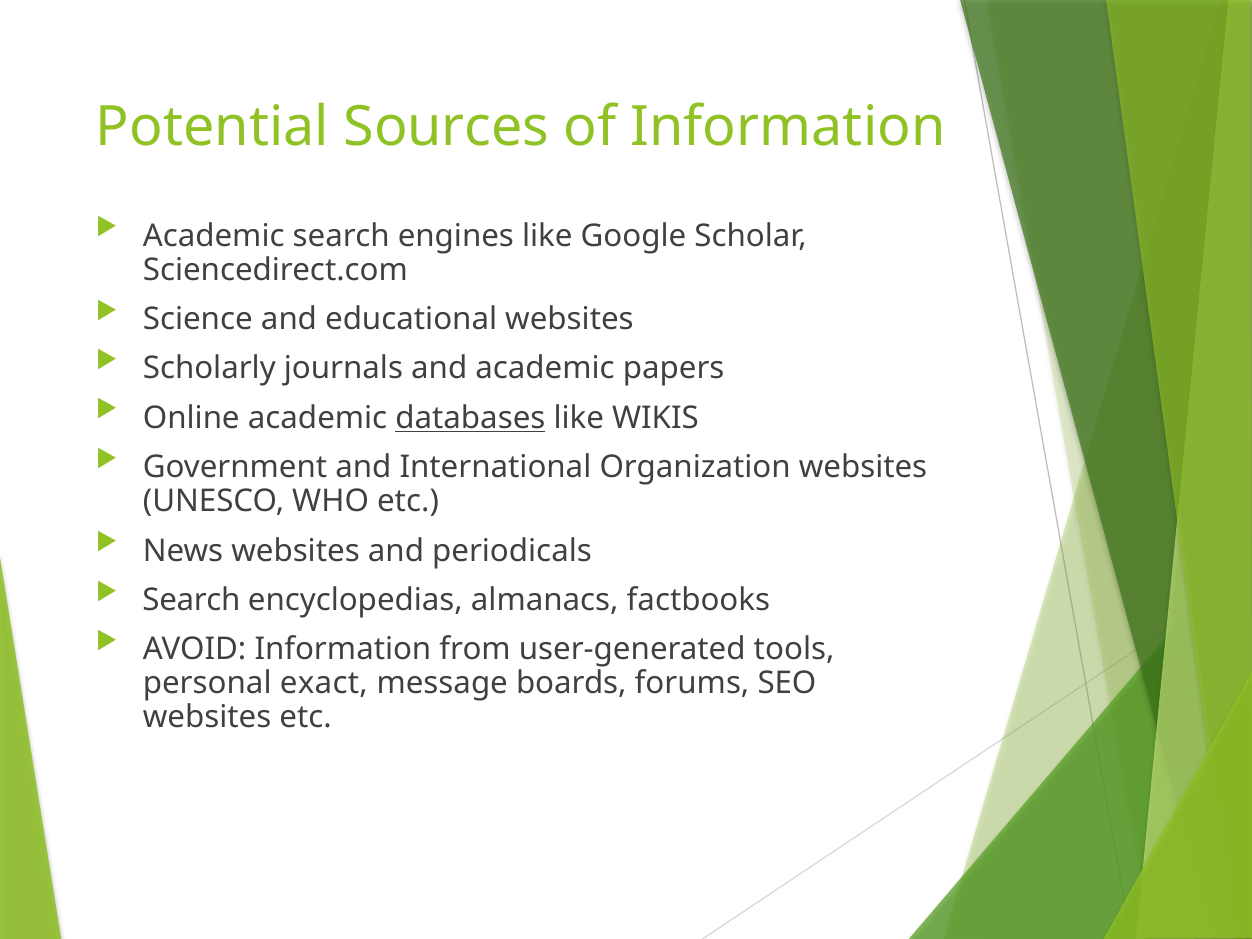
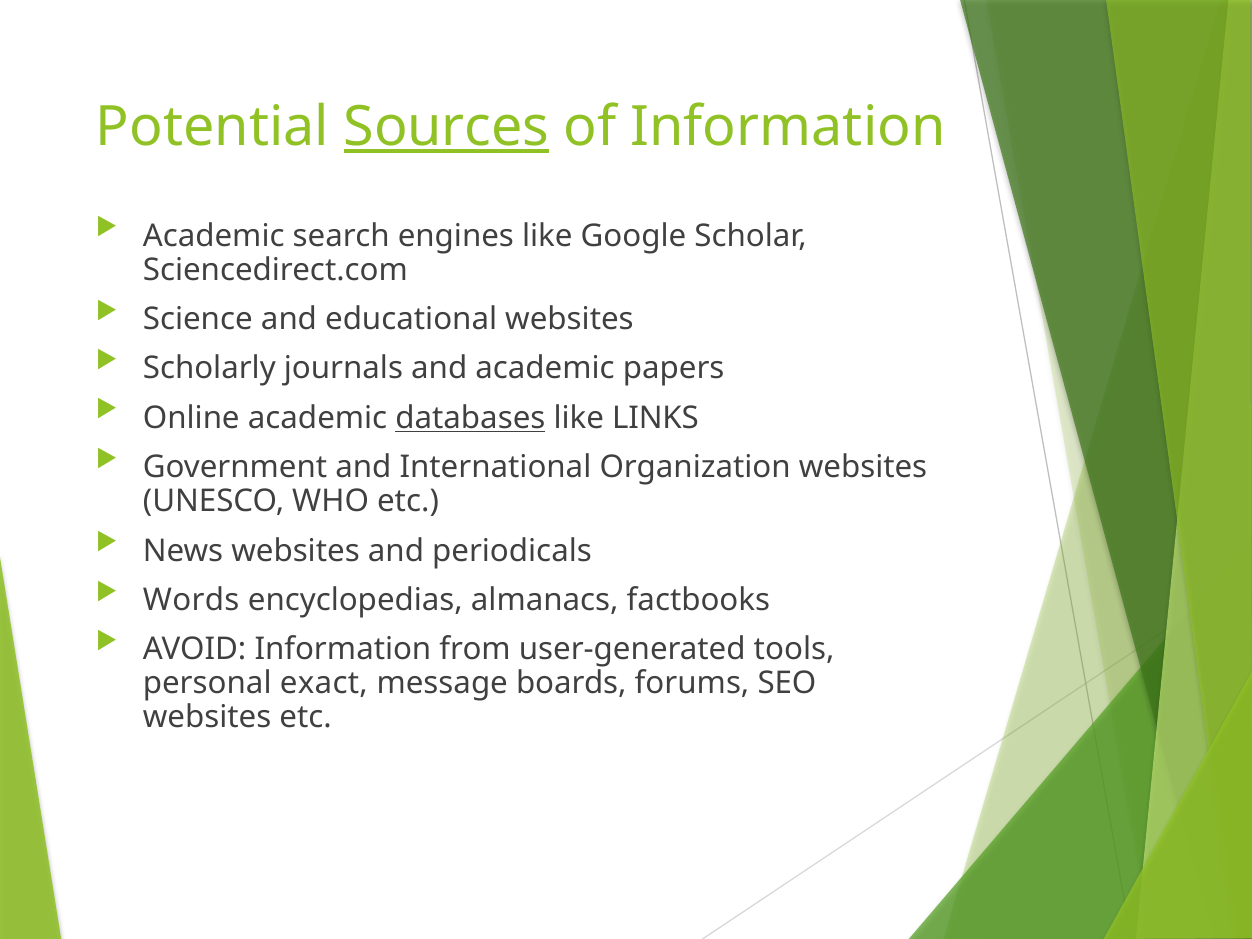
Sources underline: none -> present
WIKIS: WIKIS -> LINKS
Search at (191, 600): Search -> Words
